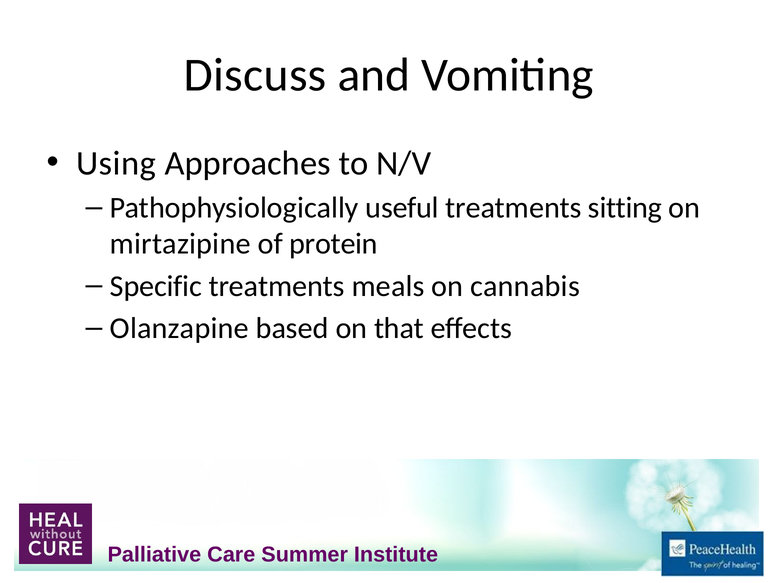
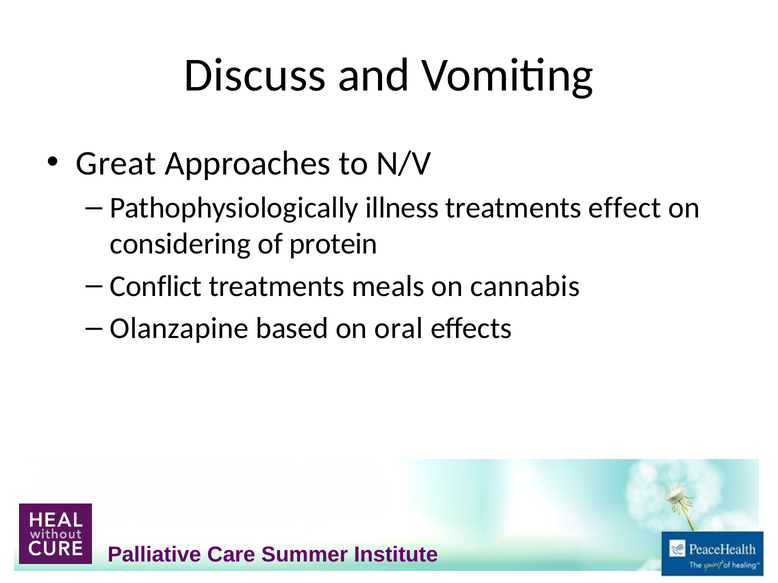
Using: Using -> Great
useful: useful -> illness
sitting: sitting -> effect
mirtazipine: mirtazipine -> considering
Specific: Specific -> Conflict
that: that -> oral
